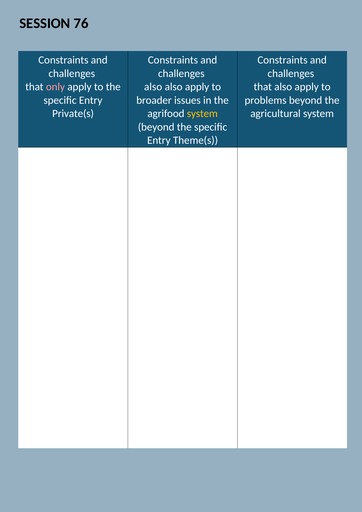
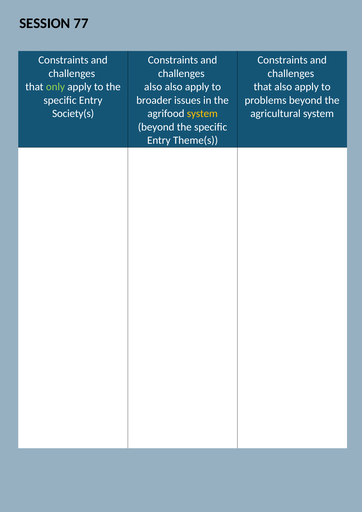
76: 76 -> 77
only colour: pink -> light green
Private(s: Private(s -> Society(s
